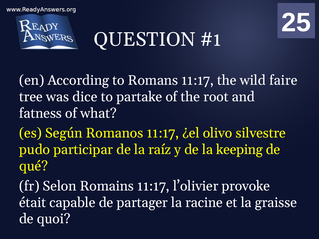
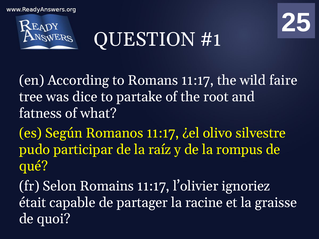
keeping: keeping -> rompus
provoke: provoke -> ignoriez
